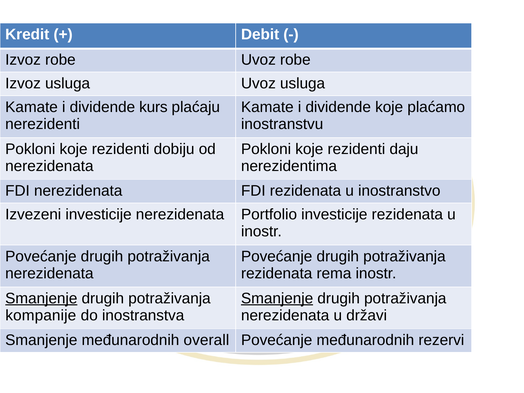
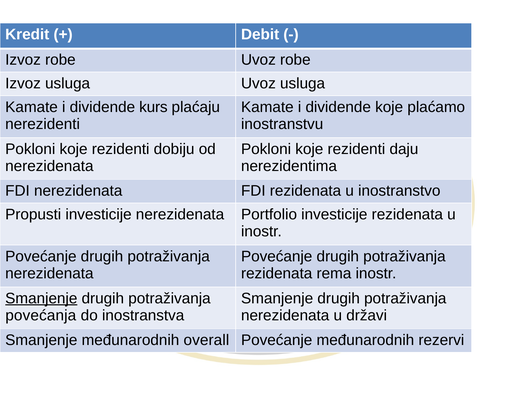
Izvezeni: Izvezeni -> Propusti
Smanjenje at (277, 298) underline: present -> none
kompanije: kompanije -> povećanja
